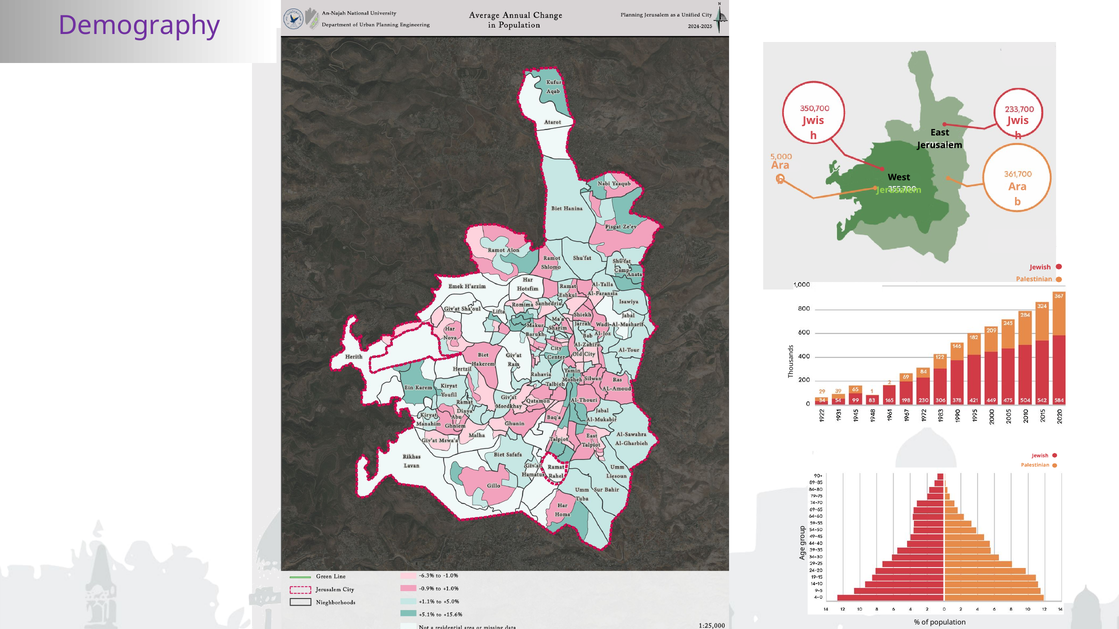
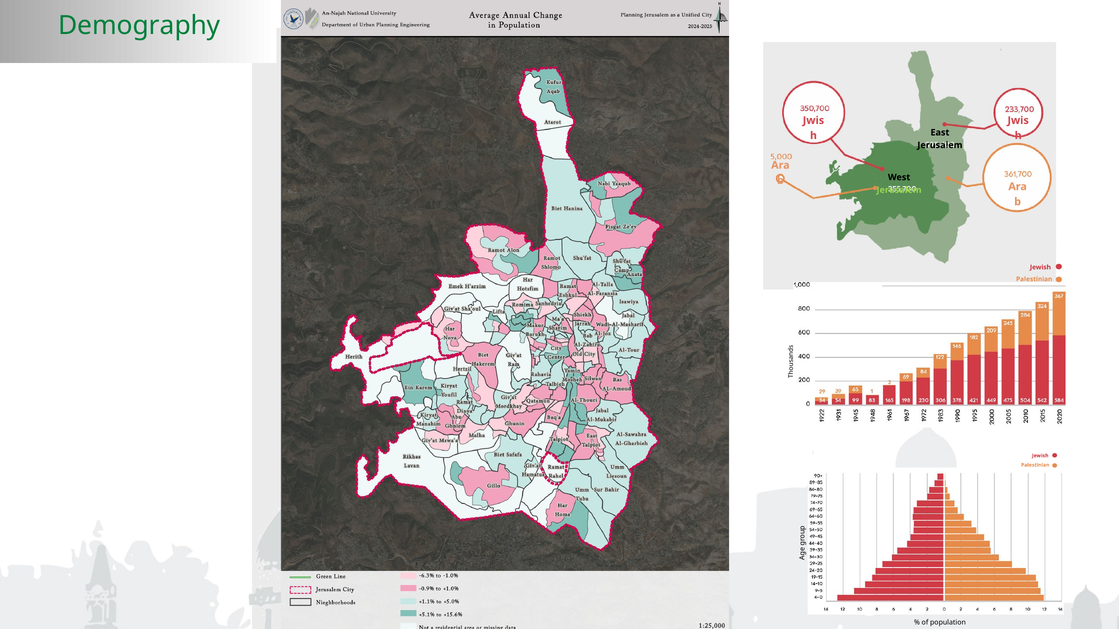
Demography colour: purple -> green
